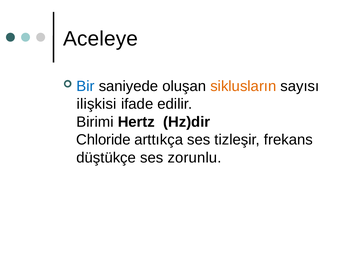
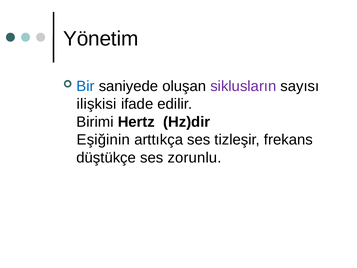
Aceleye: Aceleye -> Yönetim
siklusların colour: orange -> purple
Chloride: Chloride -> Eşiğinin
